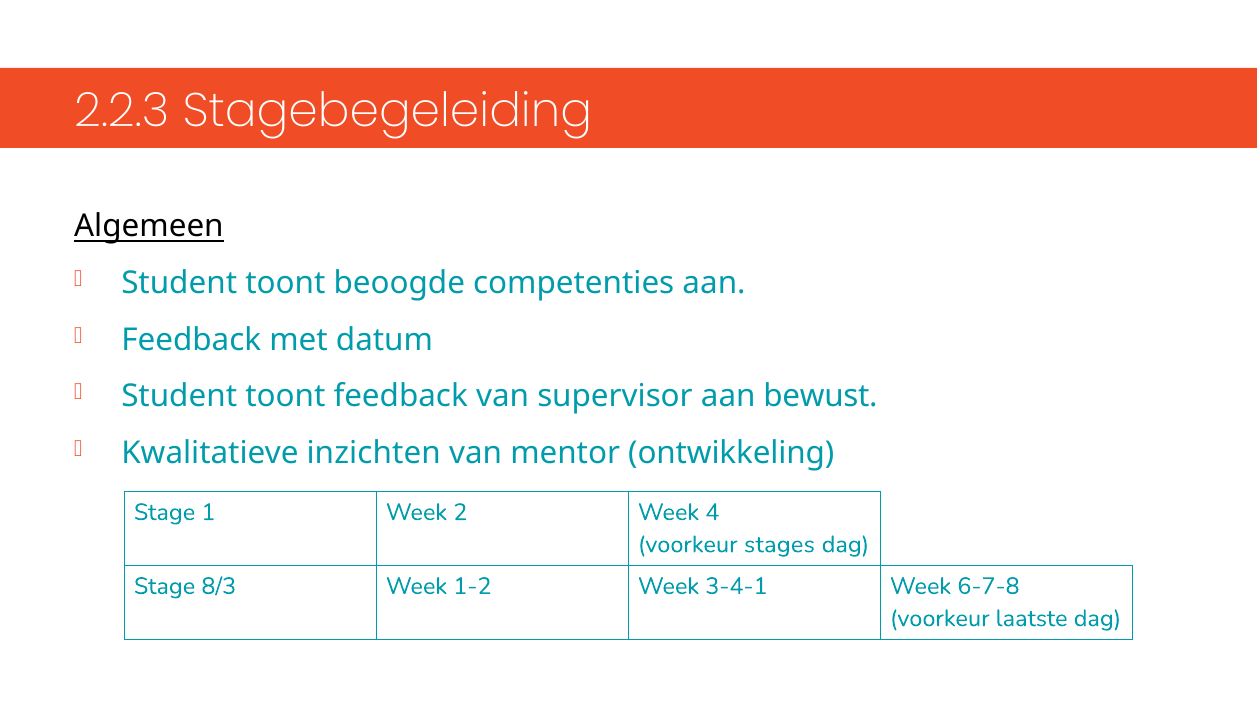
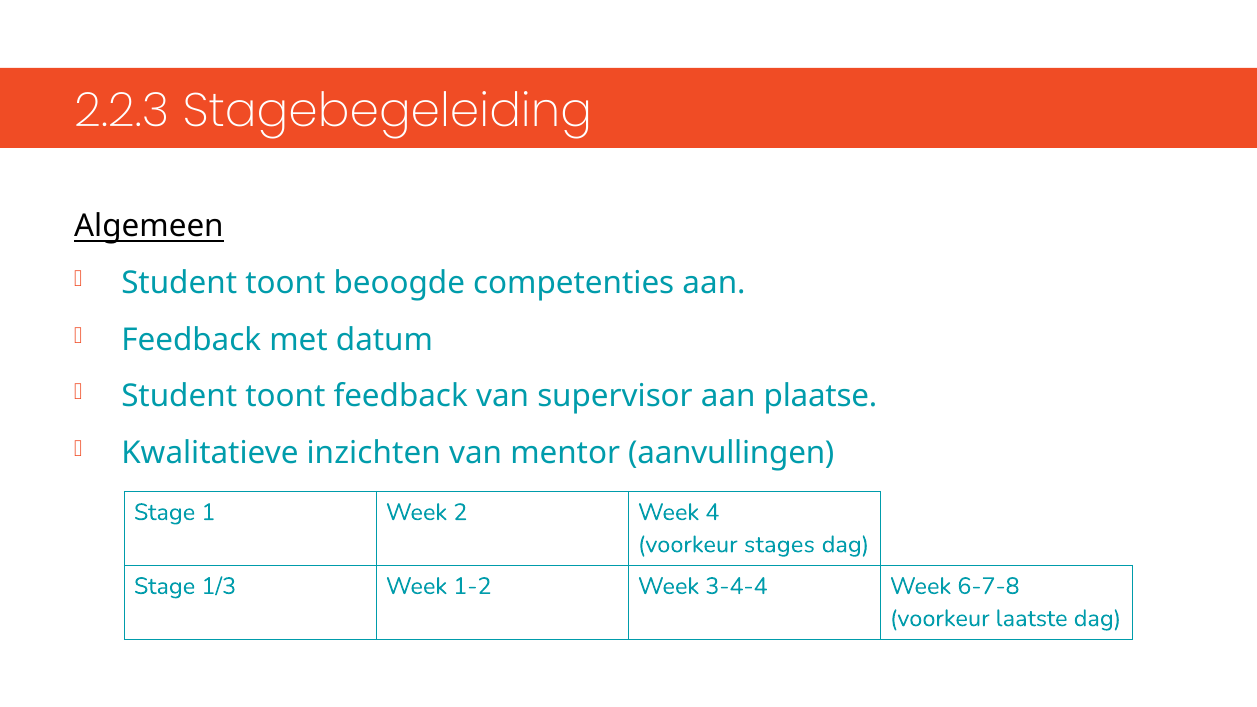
bewust: bewust -> plaatse
ontwikkeling: ontwikkeling -> aanvullingen
8/3: 8/3 -> 1/3
3-4-1: 3-4-1 -> 3-4-4
